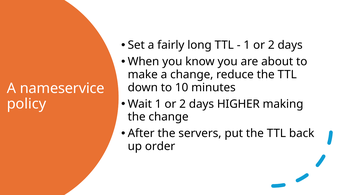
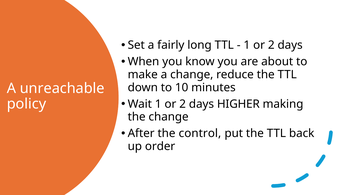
nameservice: nameservice -> unreachable
servers: servers -> control
